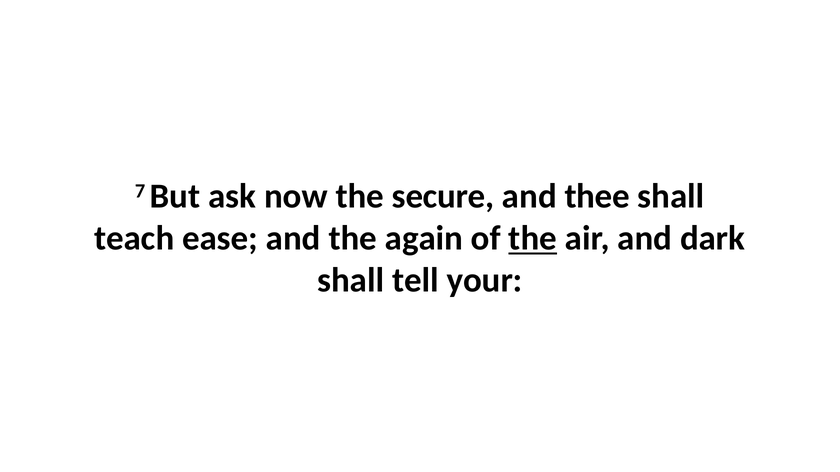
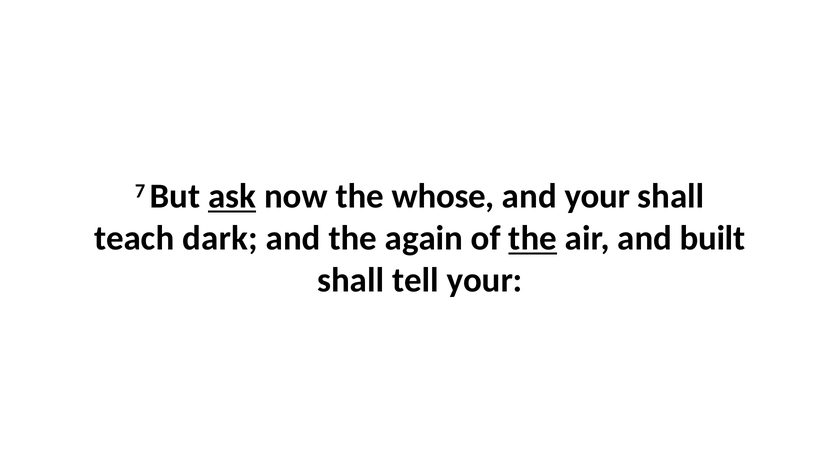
ask underline: none -> present
secure: secure -> whose
and thee: thee -> your
ease: ease -> dark
dark: dark -> built
